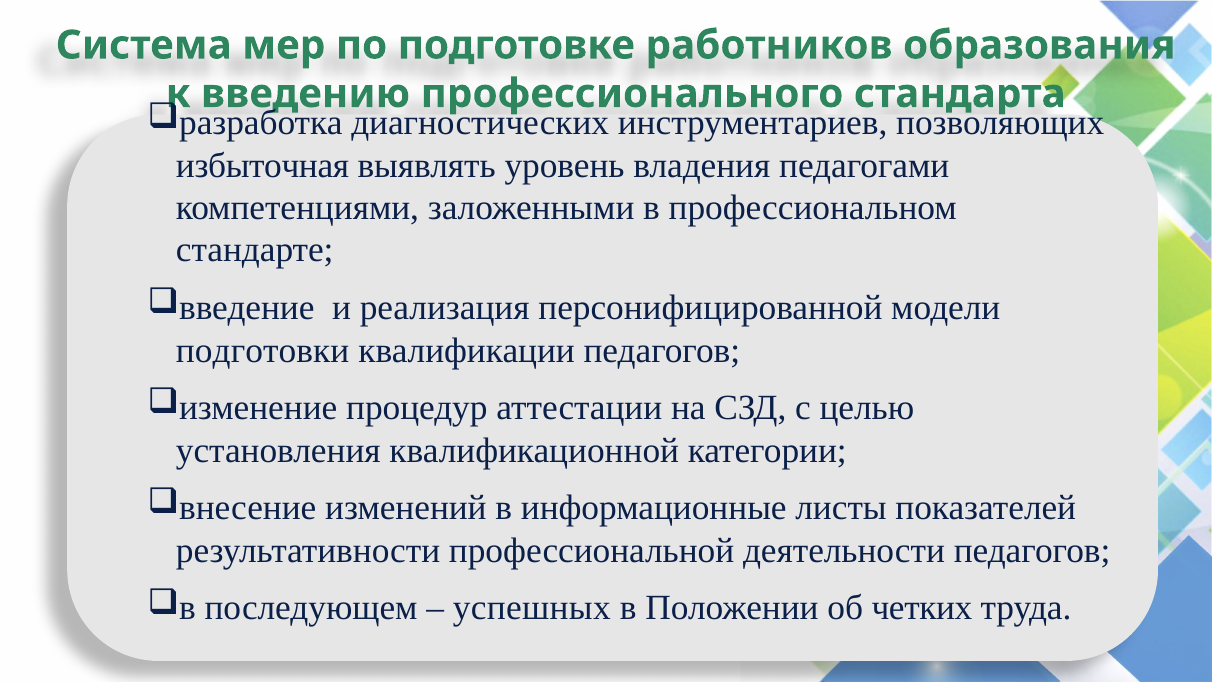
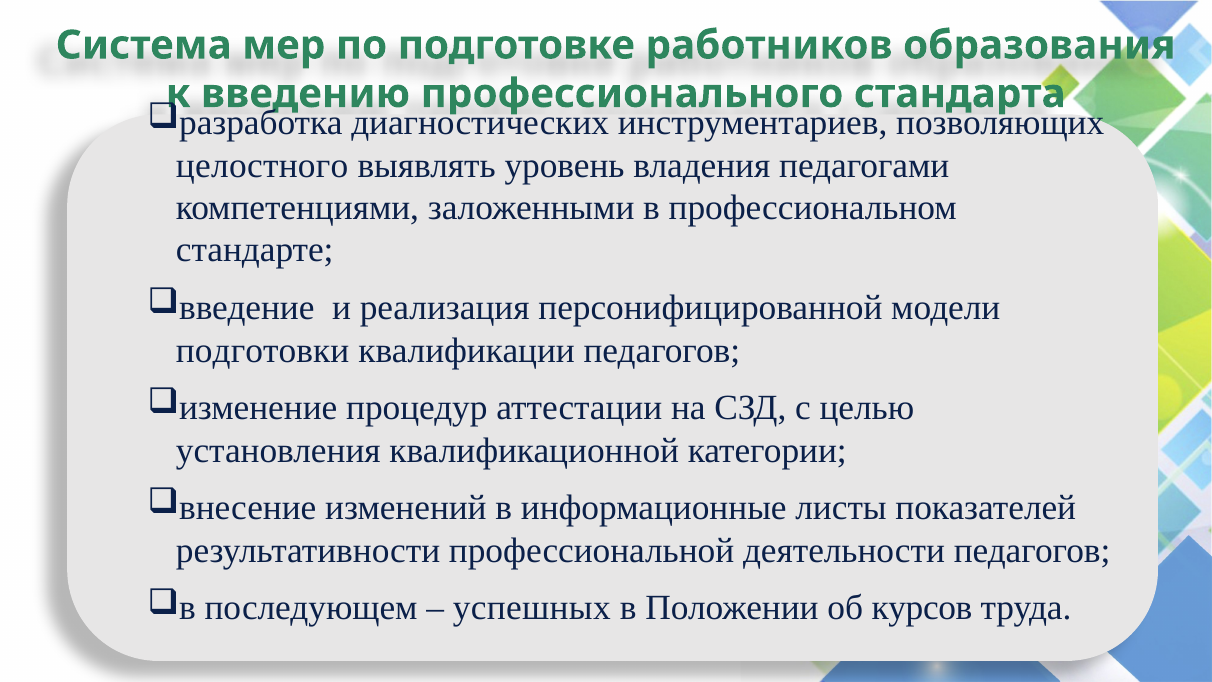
избыточная: избыточная -> целостного
четких: четких -> курсов
